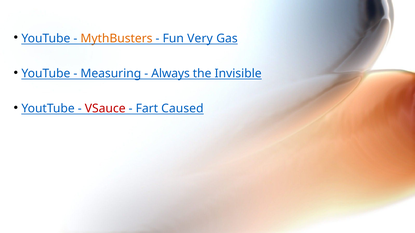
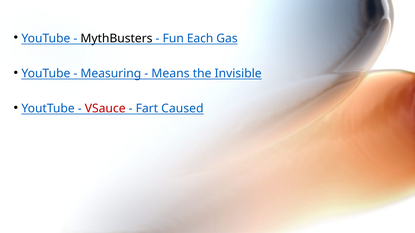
MythBusters colour: orange -> black
Very: Very -> Each
Always: Always -> Means
